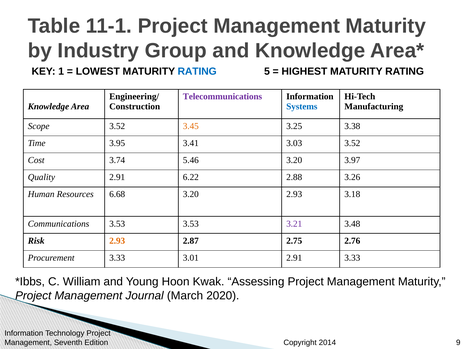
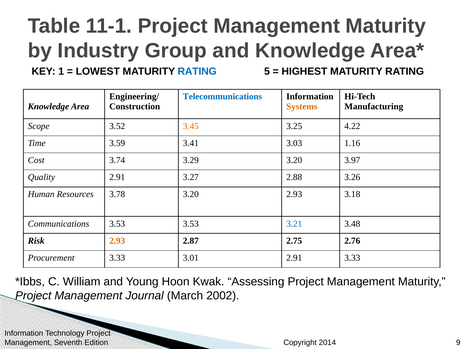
Telecommunications colour: purple -> blue
Systems colour: blue -> orange
3.38: 3.38 -> 4.22
3.95: 3.95 -> 3.59
3.03 3.52: 3.52 -> 1.16
5.46: 5.46 -> 3.29
6.22: 6.22 -> 3.27
6.68: 6.68 -> 3.78
3.21 colour: purple -> blue
2020: 2020 -> 2002
